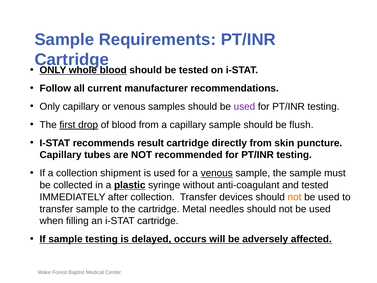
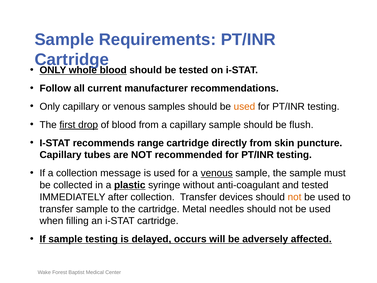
used at (244, 106) colour: purple -> orange
result: result -> range
shipment: shipment -> message
